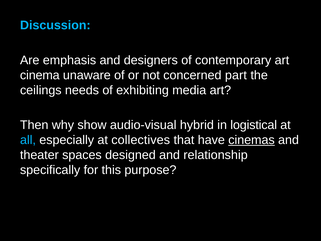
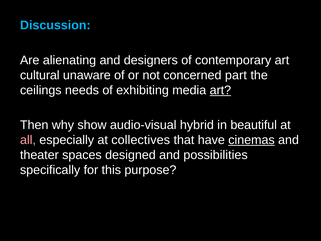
emphasis: emphasis -> alienating
cinema: cinema -> cultural
art at (220, 90) underline: none -> present
logistical: logistical -> beautiful
all colour: light blue -> pink
relationship: relationship -> possibilities
